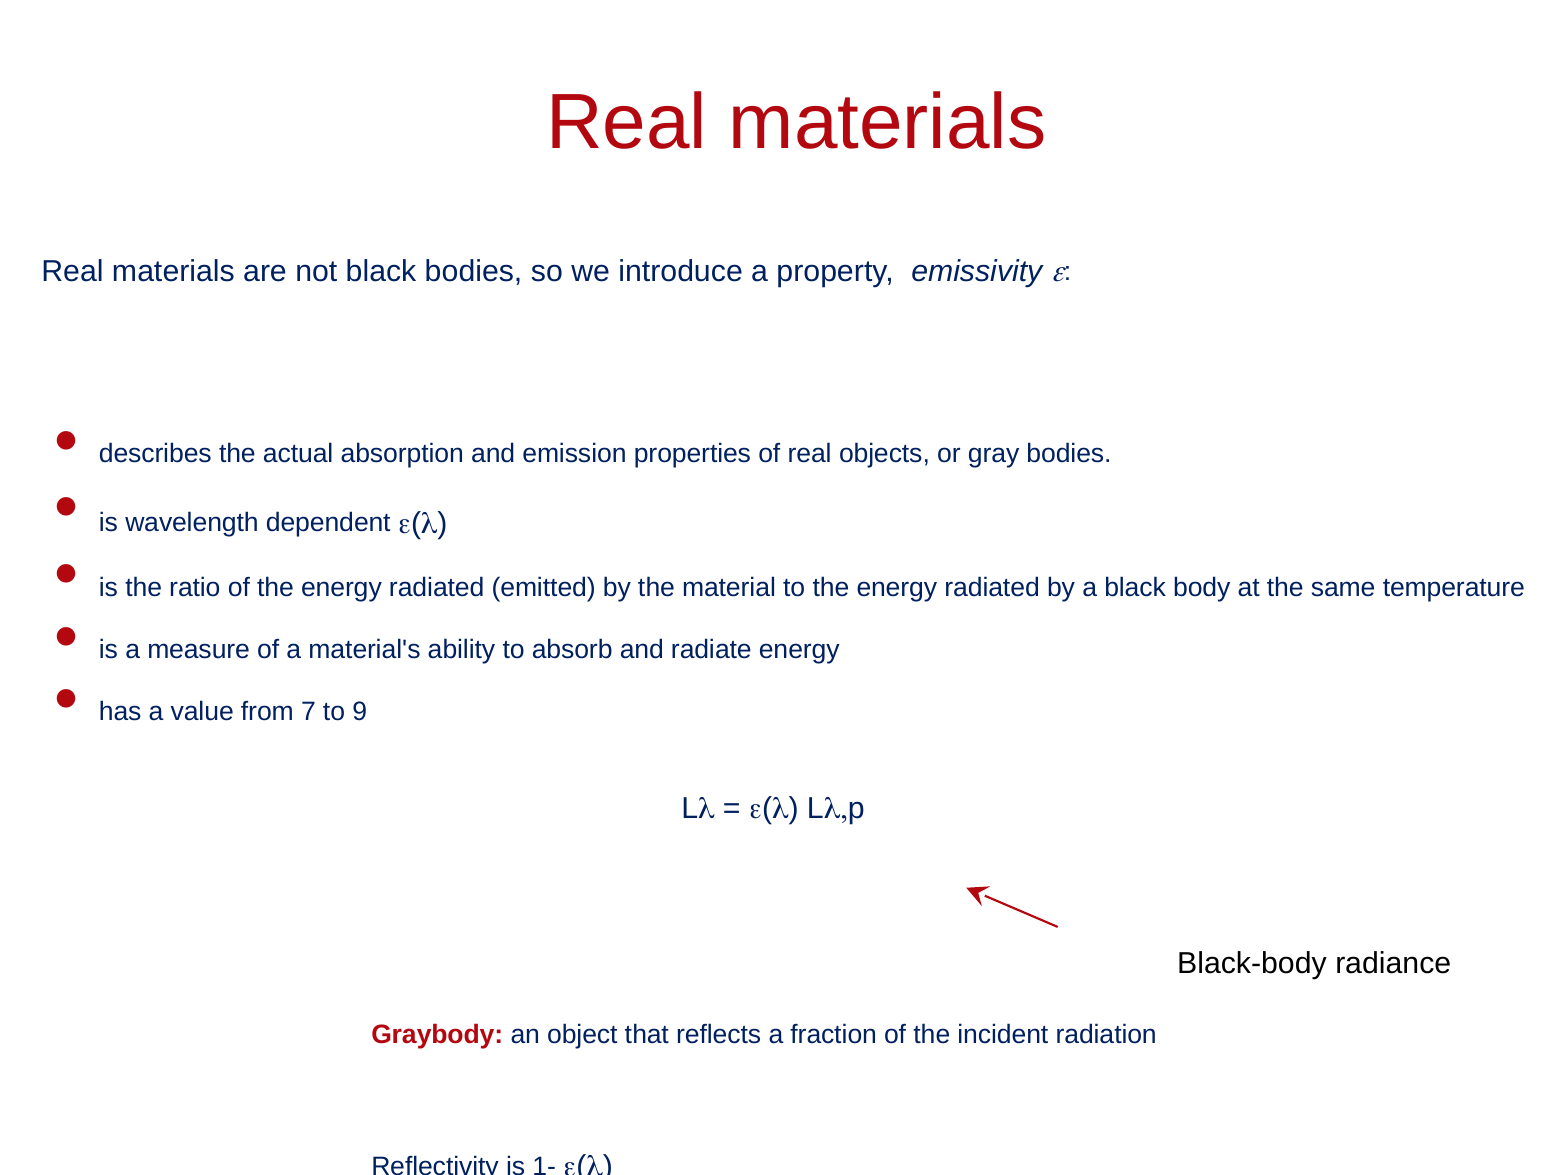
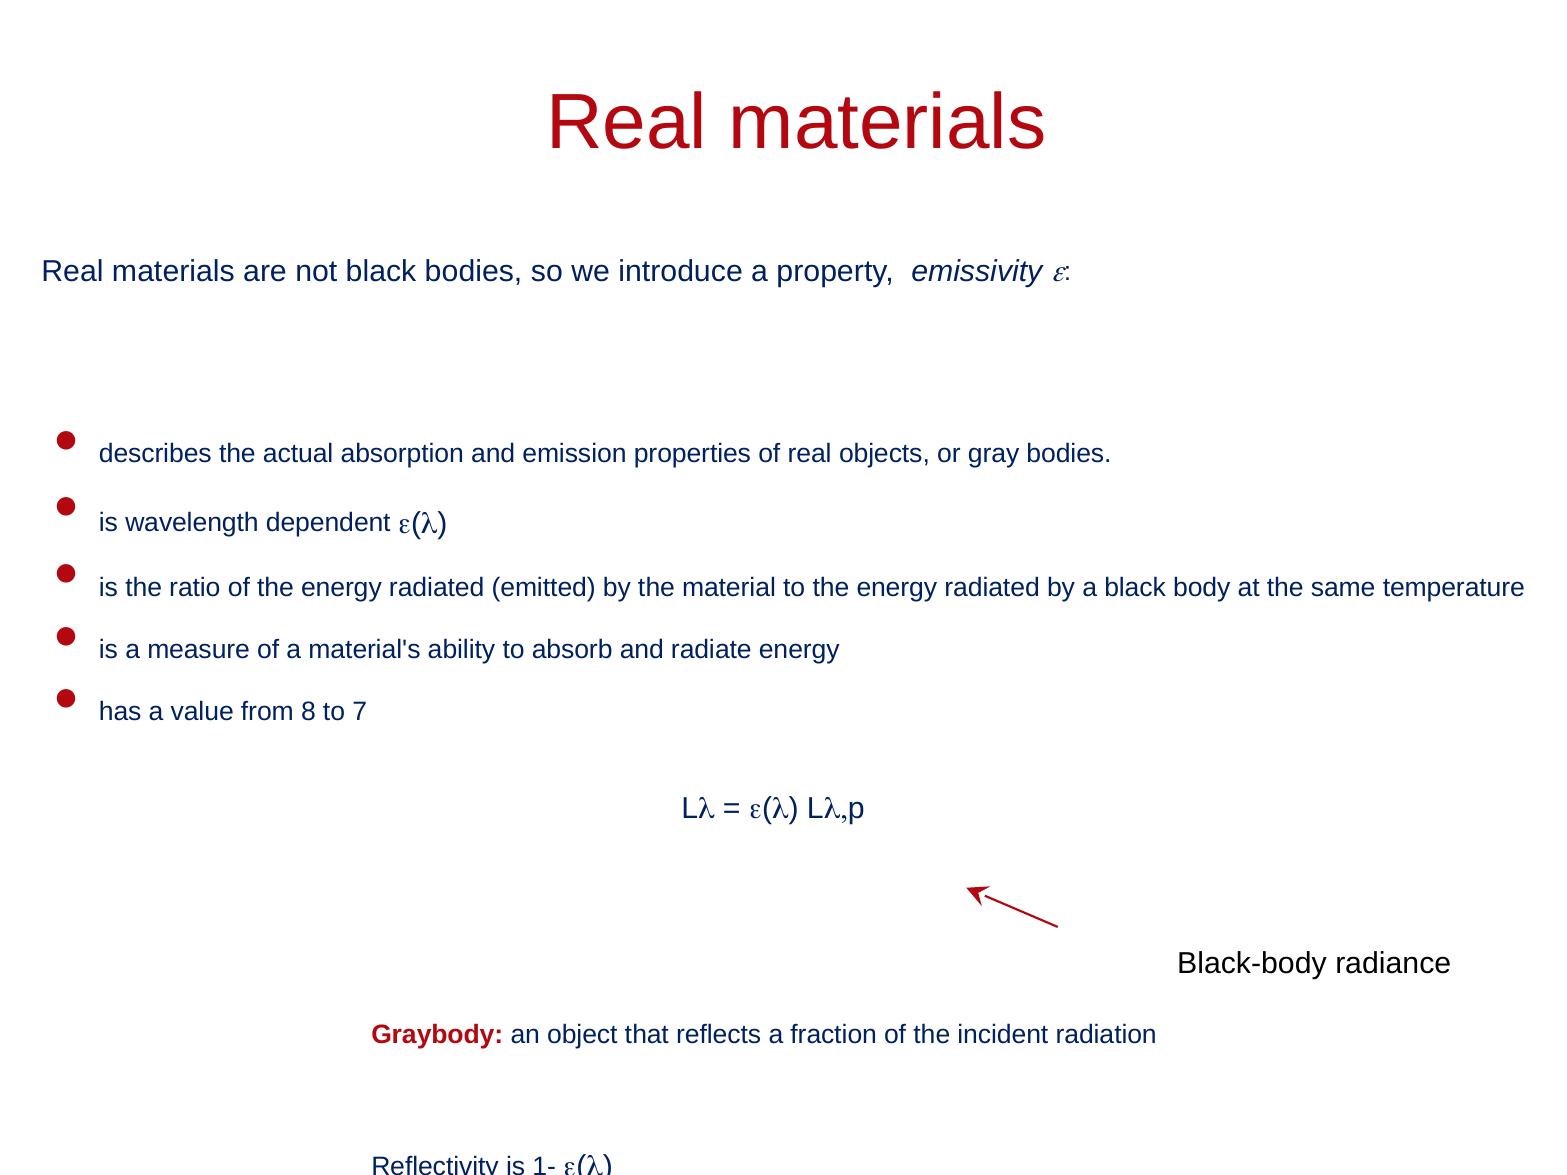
7: 7 -> 8
9: 9 -> 7
